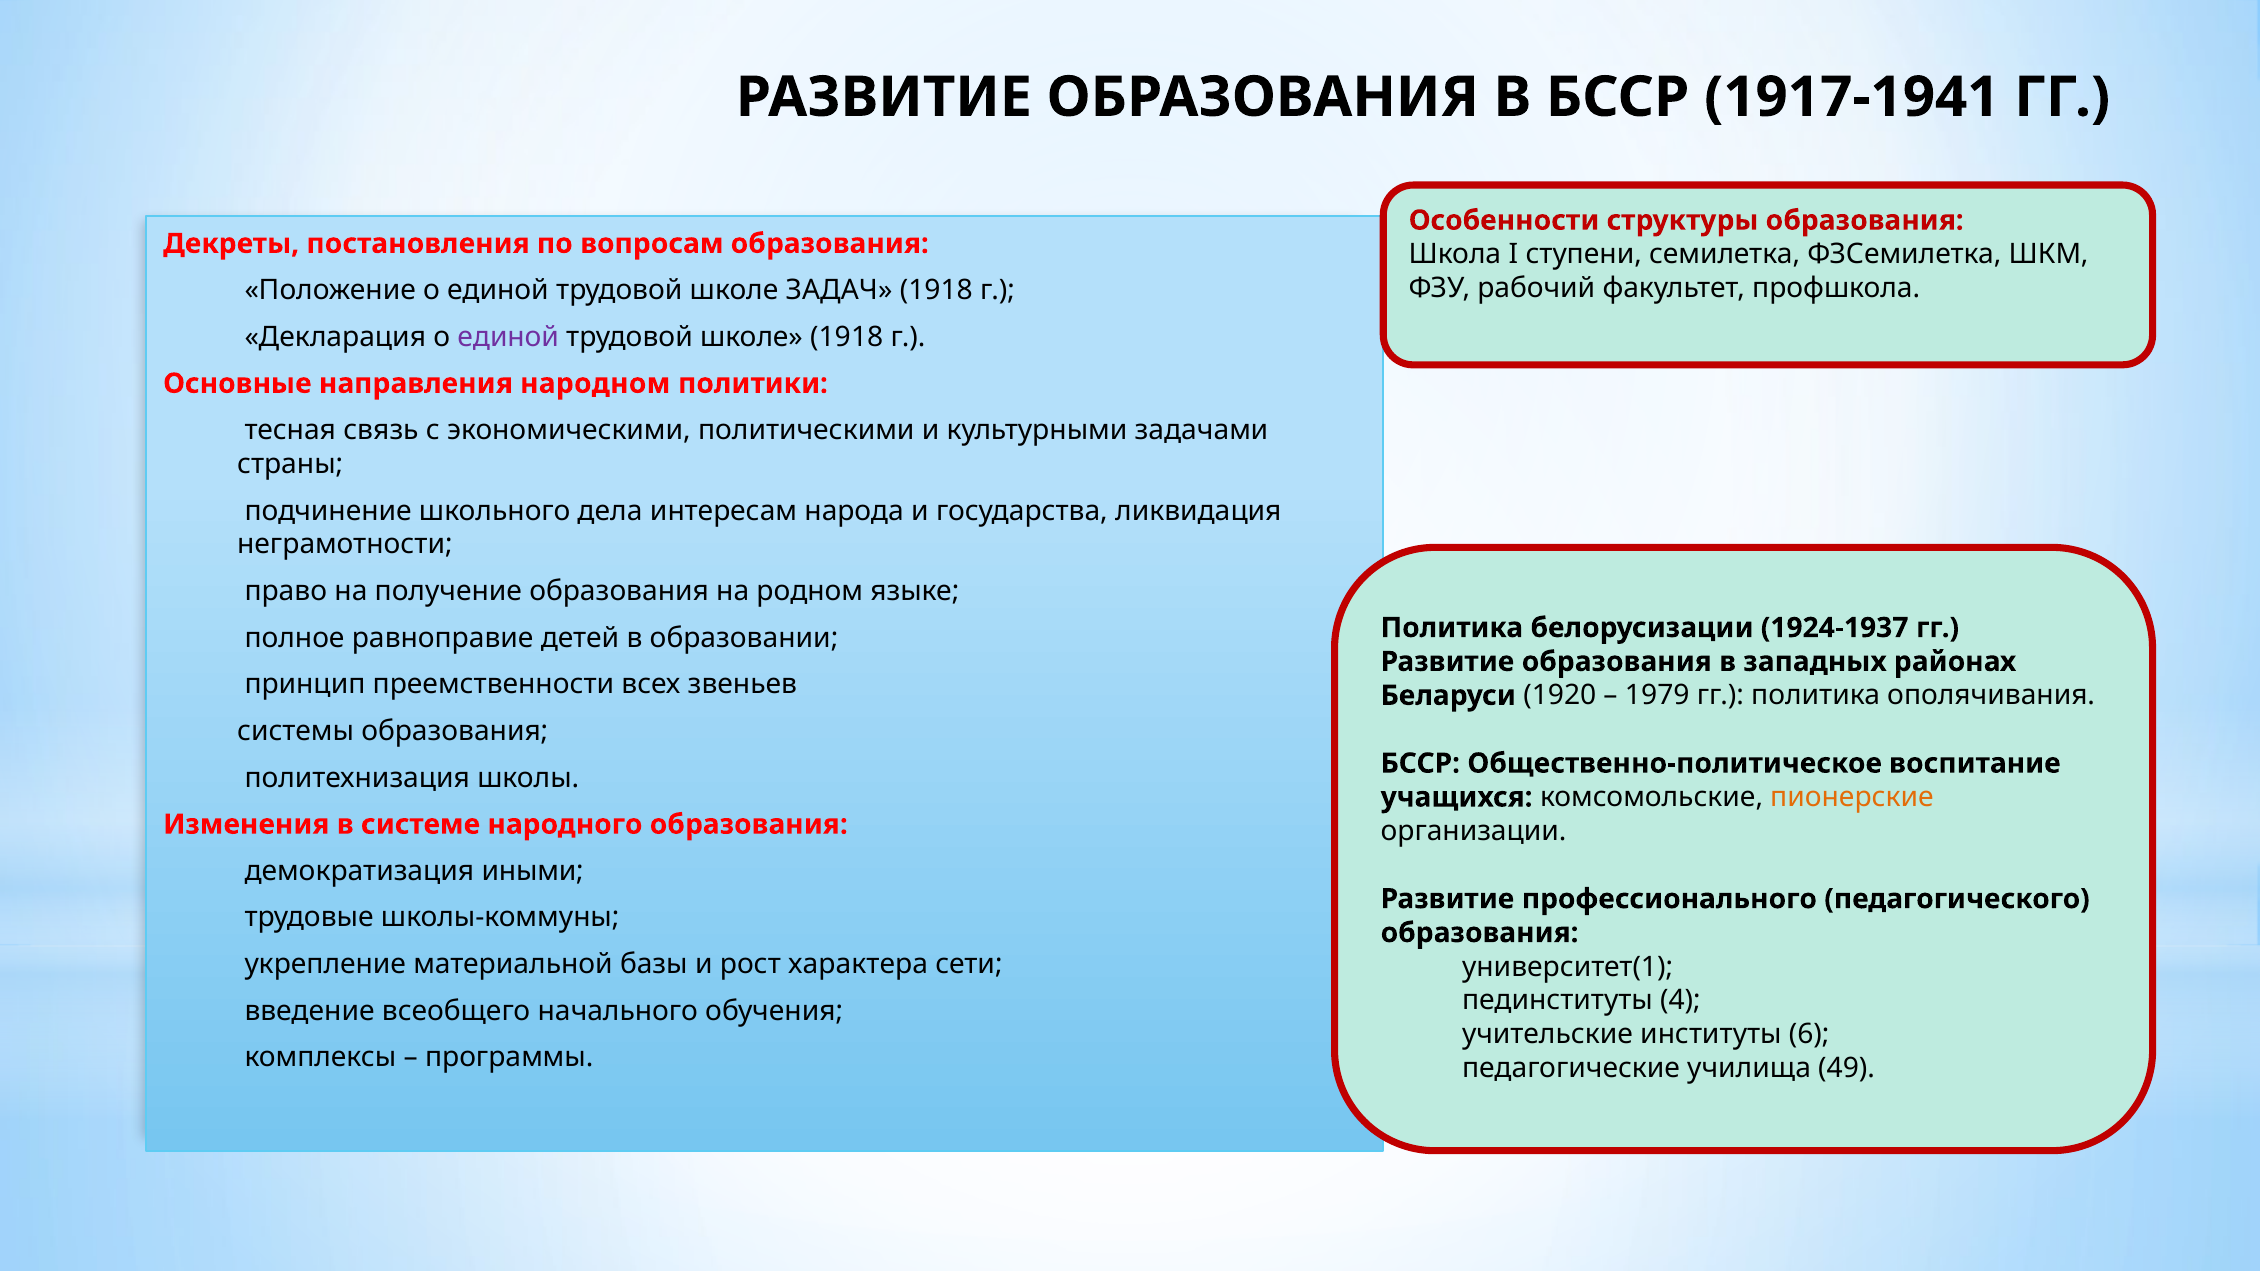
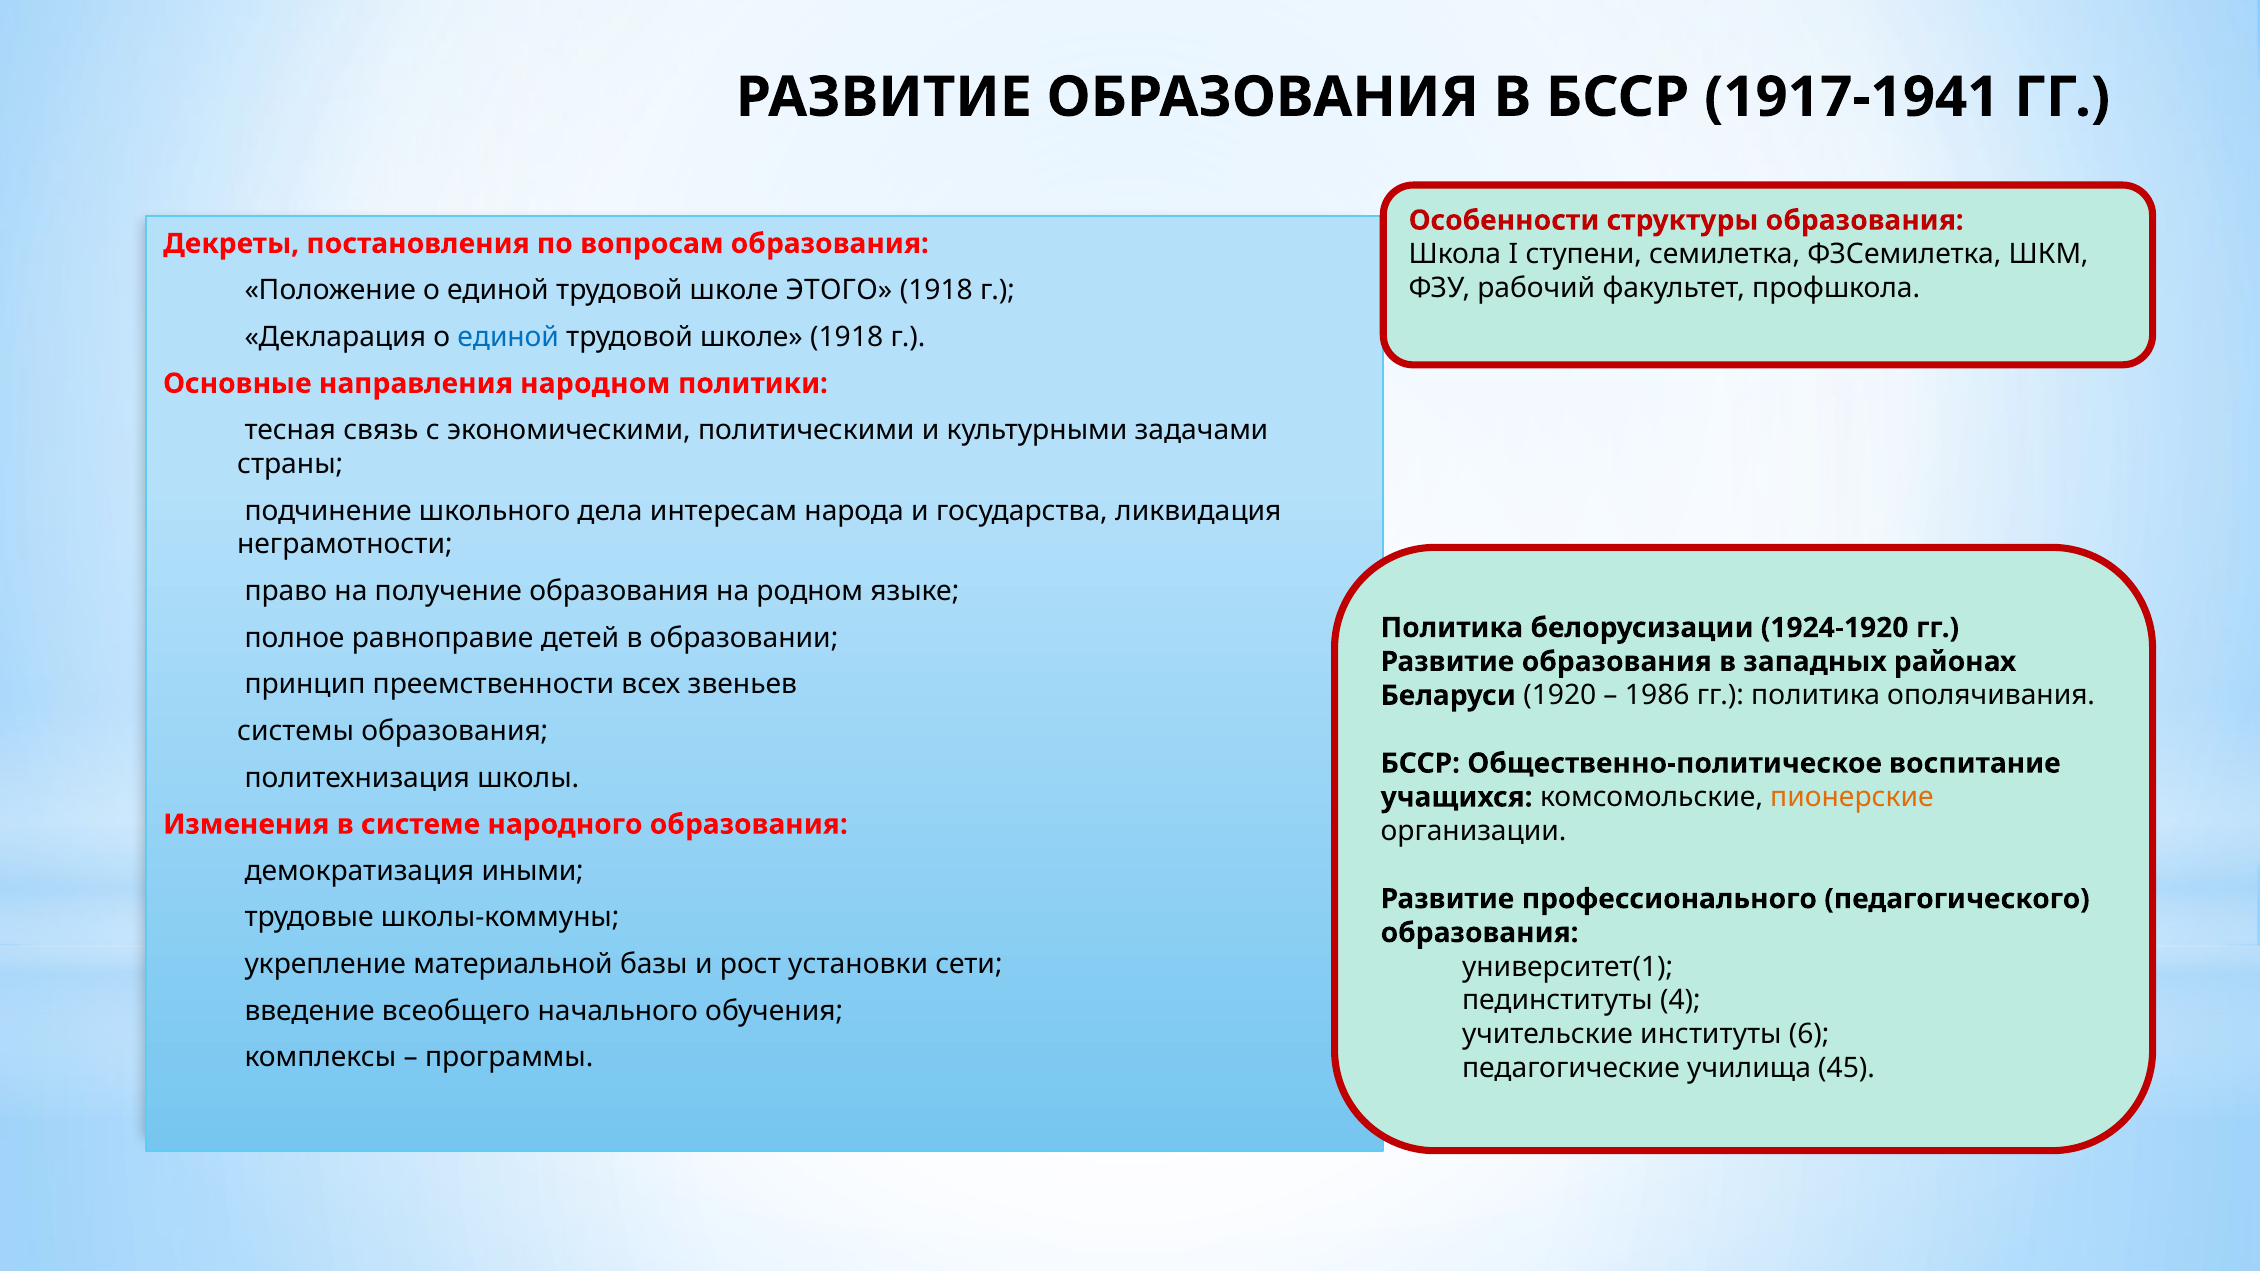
ЗАДАЧ: ЗАДАЧ -> ЭТОГО
единой at (508, 337) colour: purple -> blue
1924-1937: 1924-1937 -> 1924-1920
1979: 1979 -> 1986
характера: характера -> установки
49: 49 -> 45
